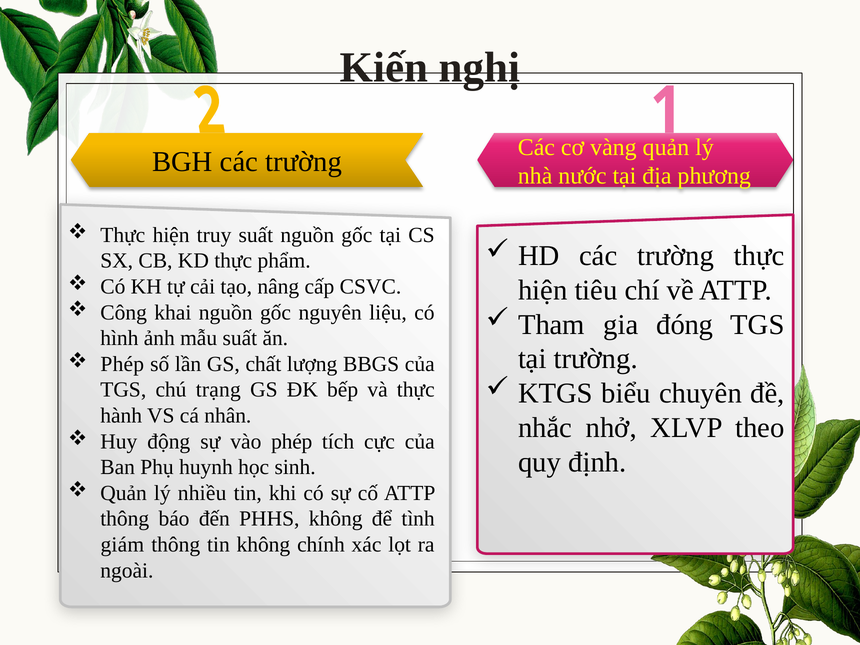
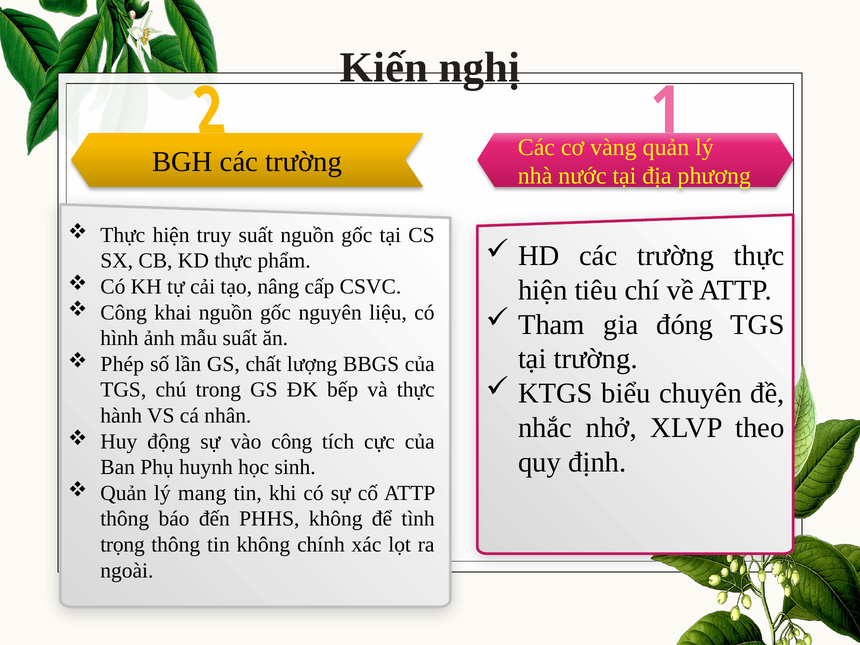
trạng: trạng -> trong
vào phép: phép -> công
nhiều: nhiều -> mang
giám: giám -> trọng
